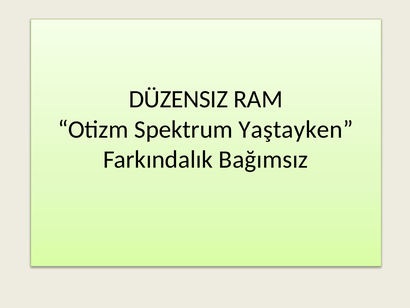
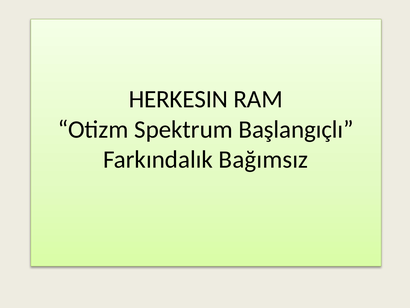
DÜZENSIZ: DÜZENSIZ -> HERKESIN
Yaştayken: Yaştayken -> Başlangıçlı
